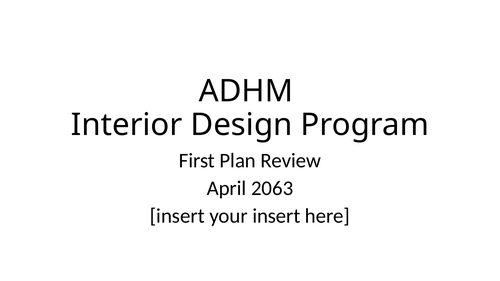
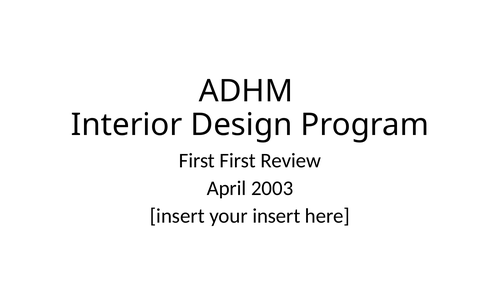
First Plan: Plan -> First
2063: 2063 -> 2003
